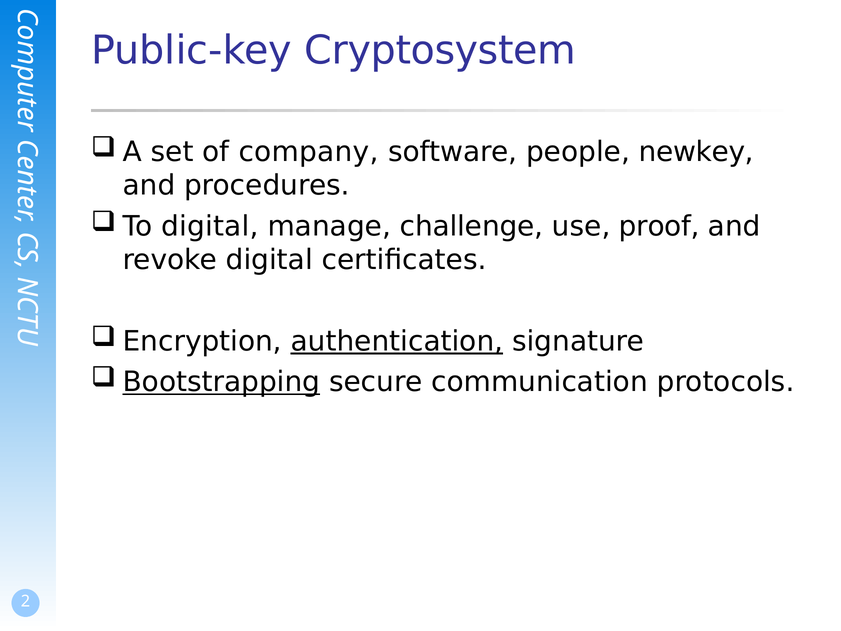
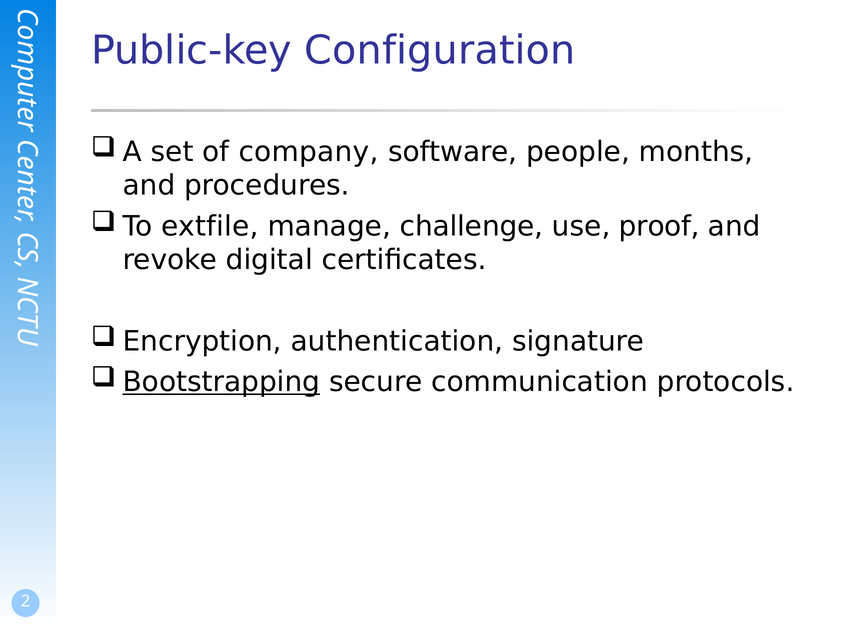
Cryptosystem: Cryptosystem -> Configuration
newkey: newkey -> months
To digital: digital -> extfile
authentication underline: present -> none
